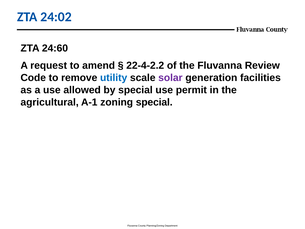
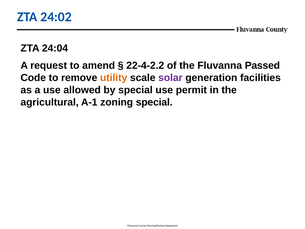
24:60: 24:60 -> 24:04
Review: Review -> Passed
utility colour: blue -> orange
